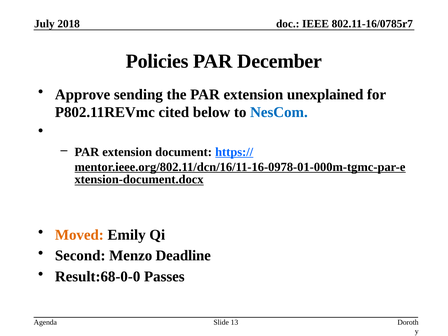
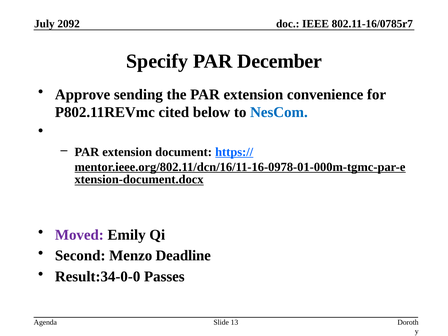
2018: 2018 -> 2092
Policies: Policies -> Specify
unexplained: unexplained -> convenience
Moved colour: orange -> purple
Result:68-0-0: Result:68-0-0 -> Result:34-0-0
